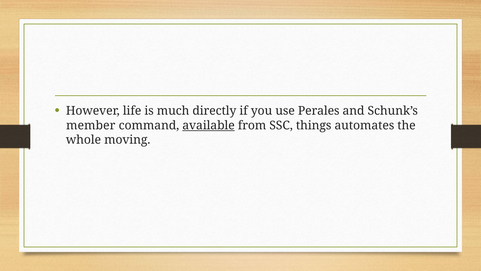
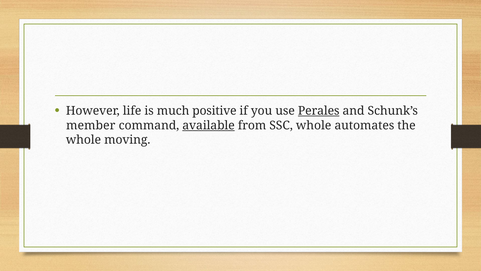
directly: directly -> positive
Perales underline: none -> present
SSC things: things -> whole
